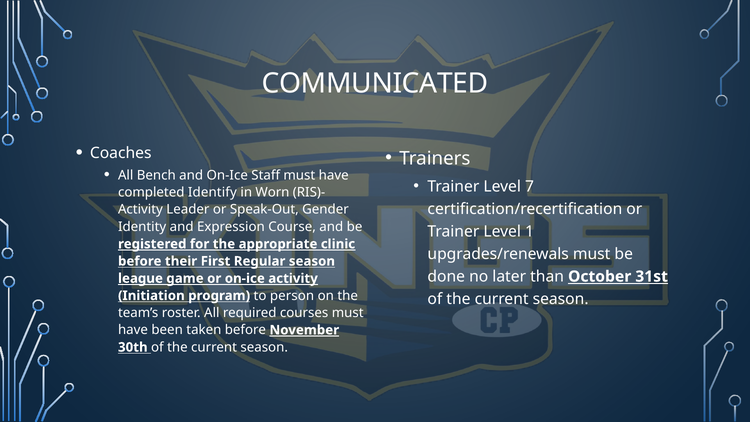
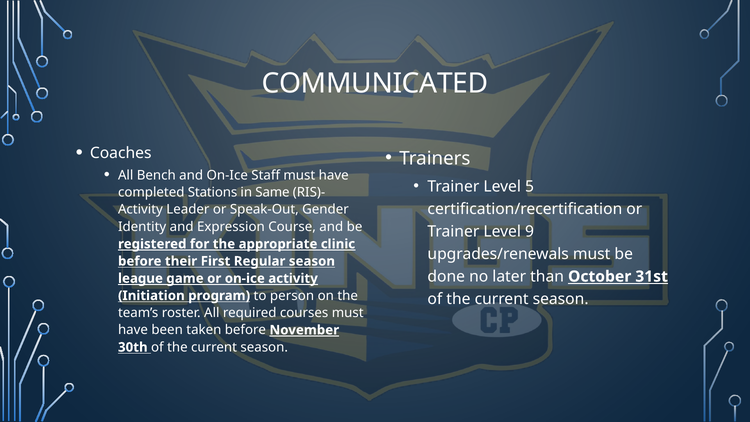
7: 7 -> 5
Identify: Identify -> Stations
Worn: Worn -> Same
1: 1 -> 9
